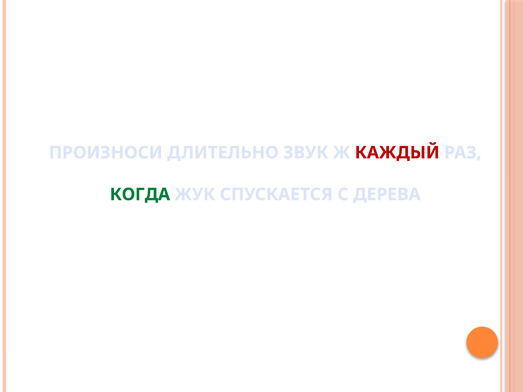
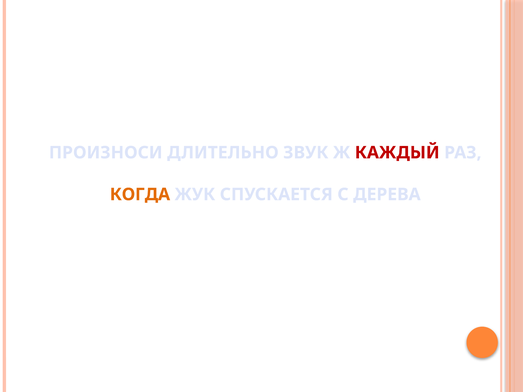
КОГДА colour: green -> orange
